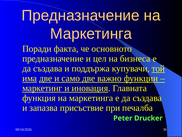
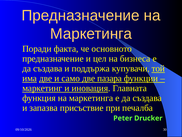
важно: важно -> пазара
